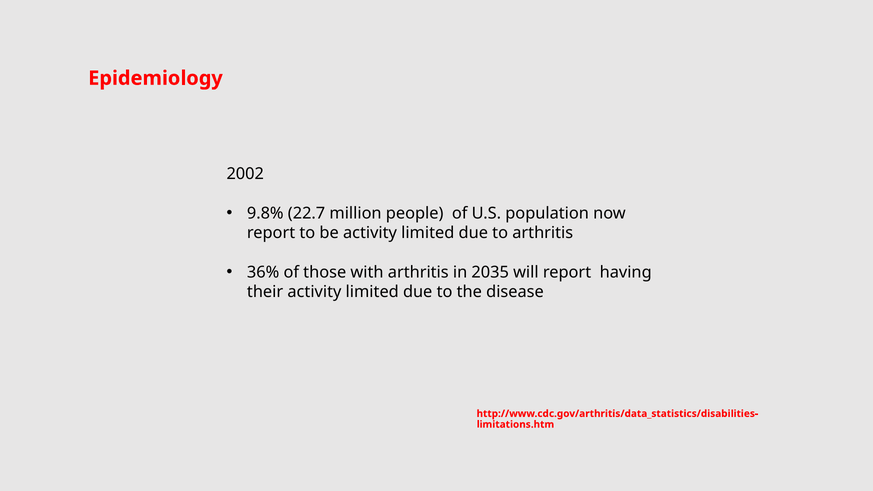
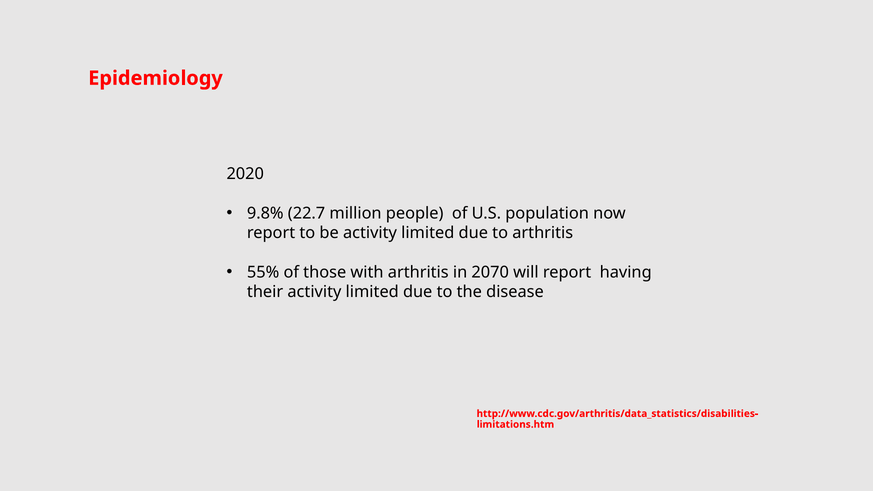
2002: 2002 -> 2020
36%: 36% -> 55%
2035: 2035 -> 2070
